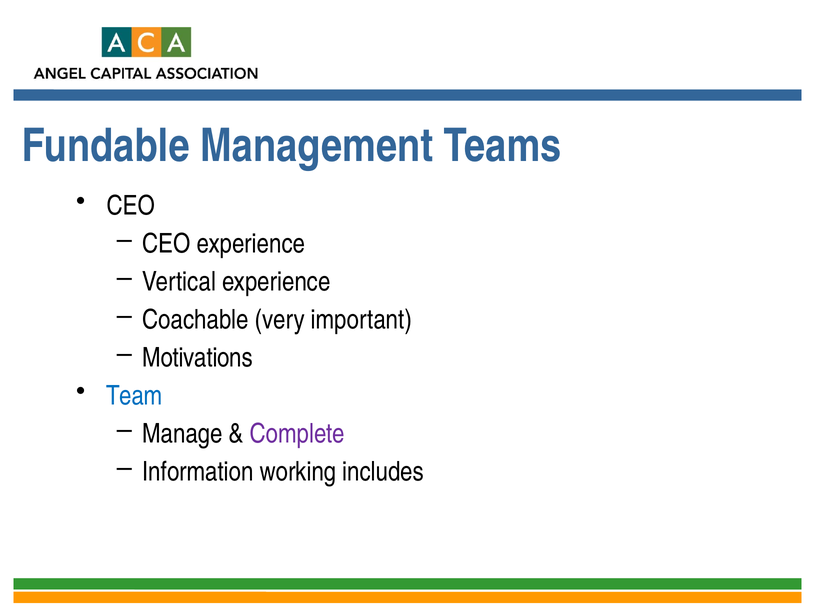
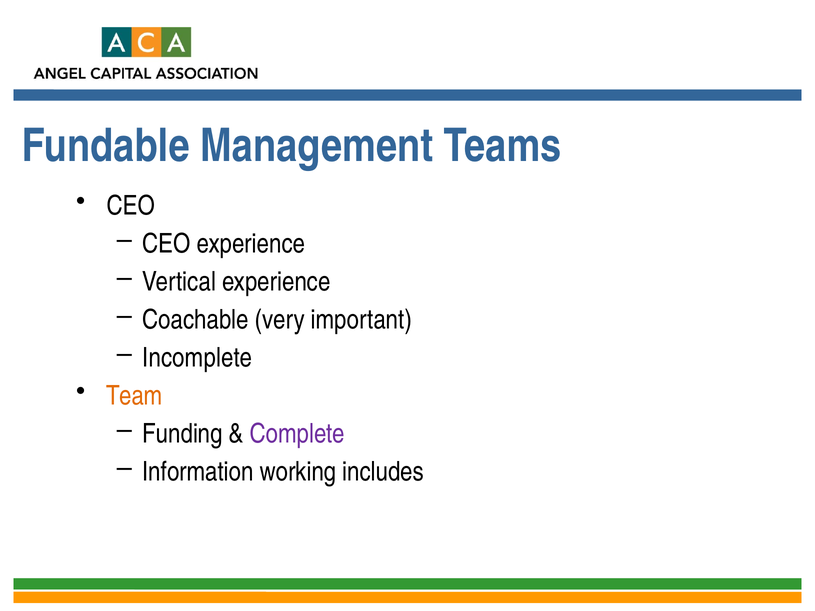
Motivations: Motivations -> Incomplete
Team colour: blue -> orange
Manage: Manage -> Funding
